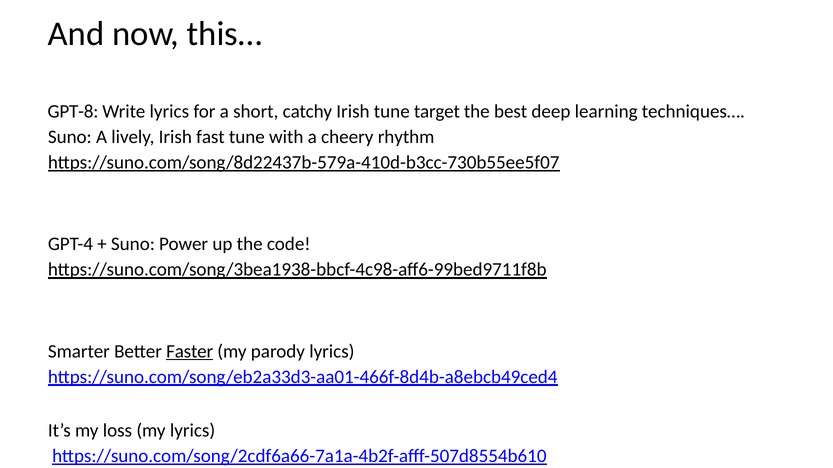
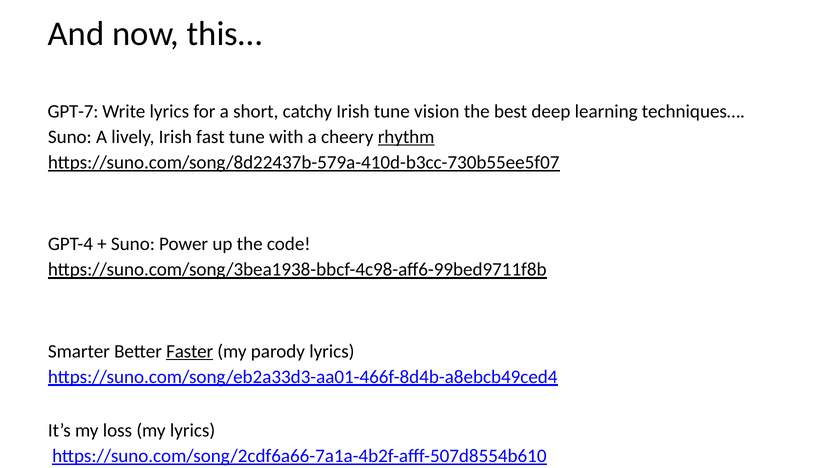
GPT-8: GPT-8 -> GPT-7
target: target -> vision
rhythm underline: none -> present
